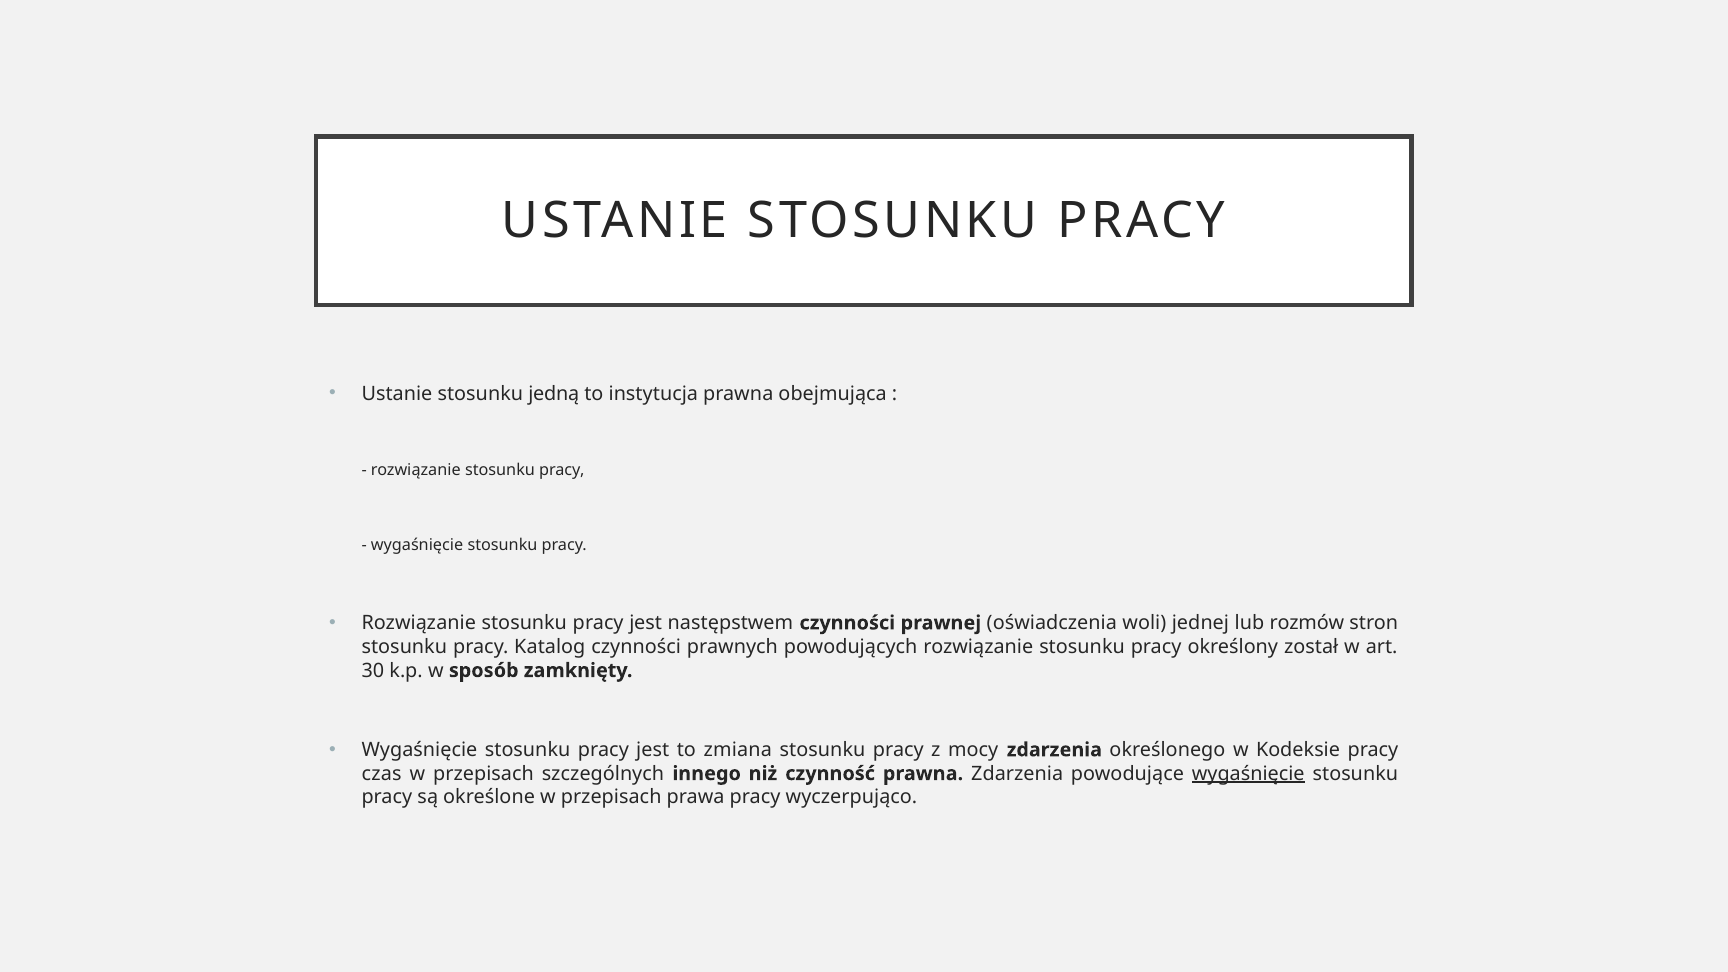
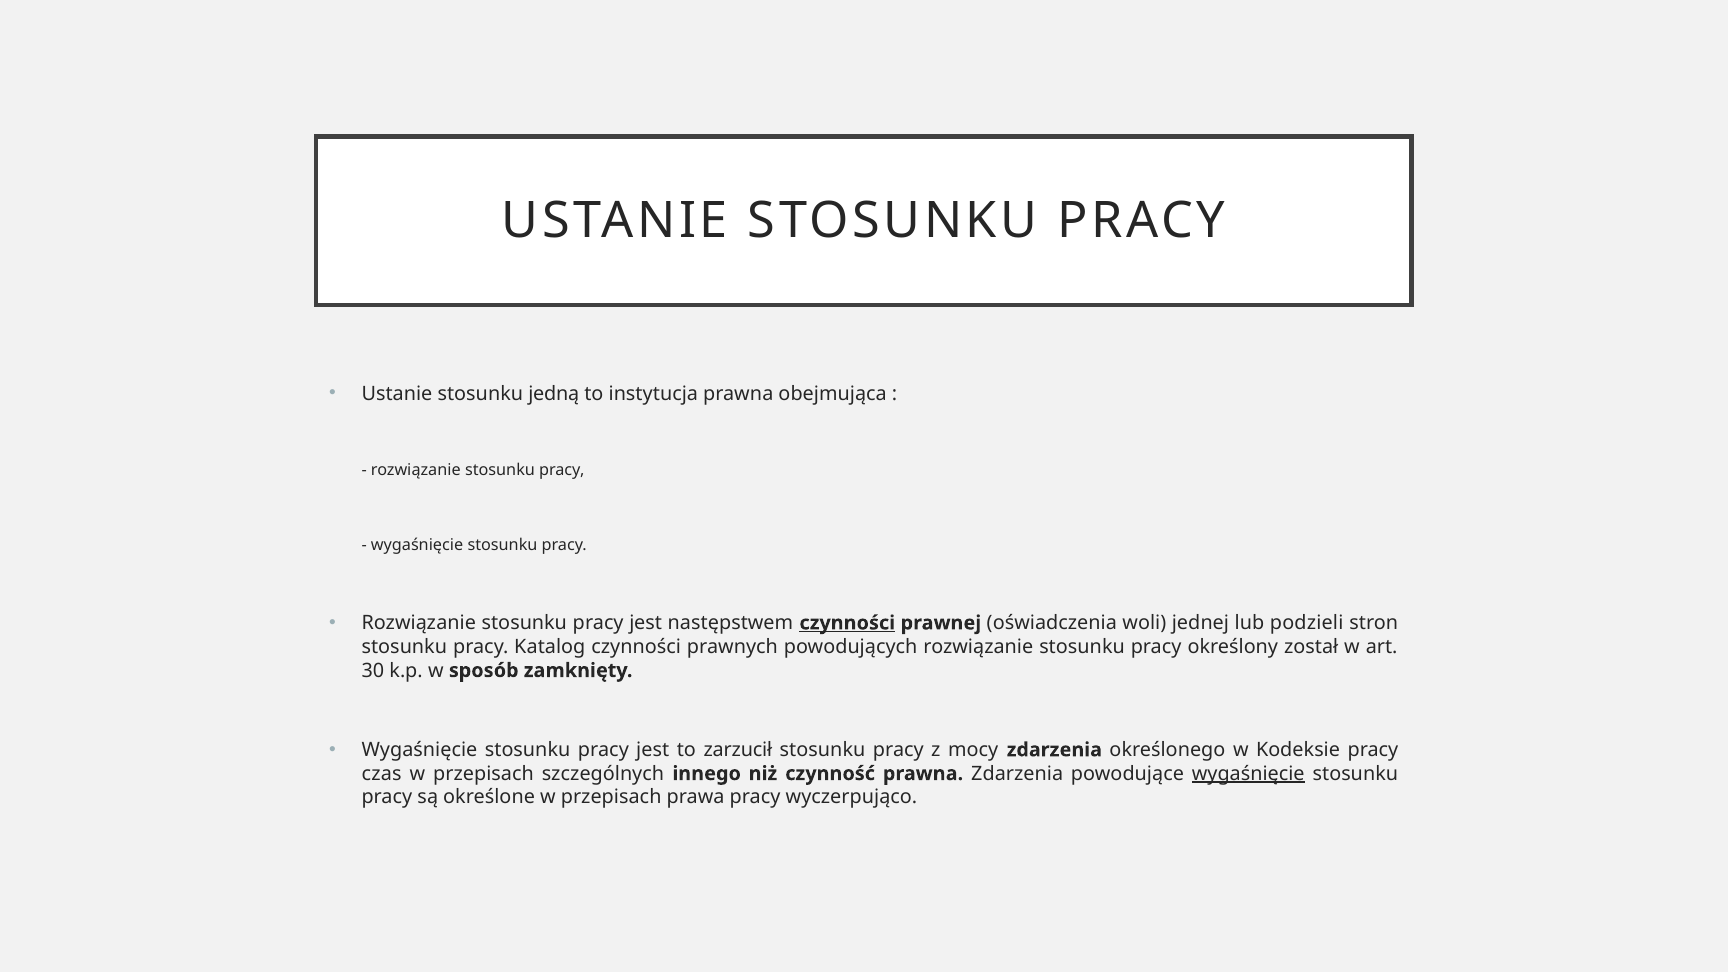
czynności at (847, 623) underline: none -> present
rozmów: rozmów -> podzieli
zmiana: zmiana -> zarzucił
